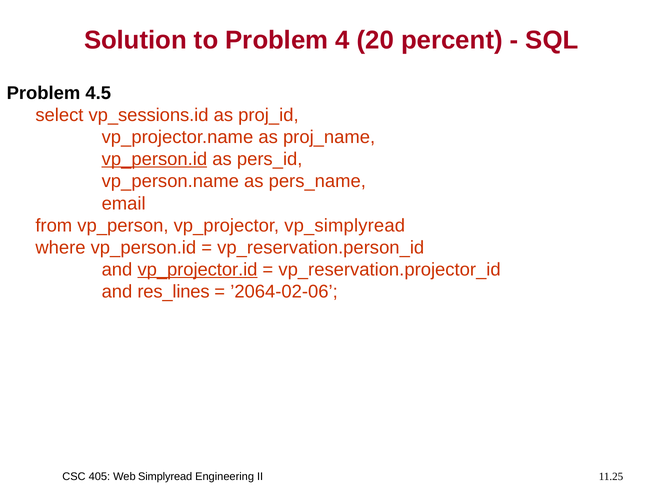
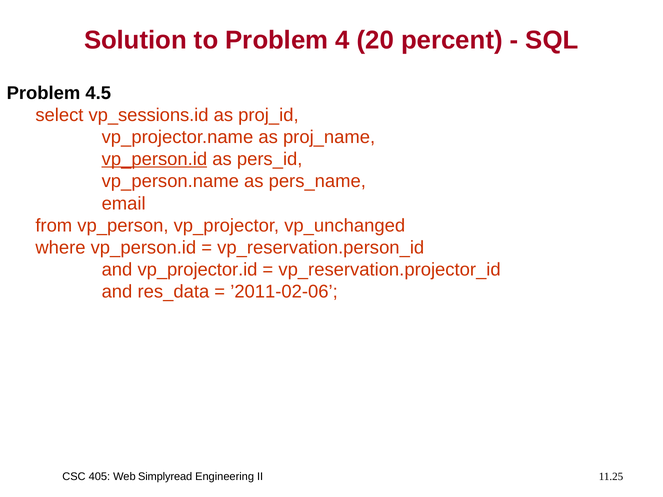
vp_simplyread: vp_simplyread -> vp_unchanged
vp_projector.id underline: present -> none
res_lines: res_lines -> res_data
’2064-02-06: ’2064-02-06 -> ’2011-02-06
